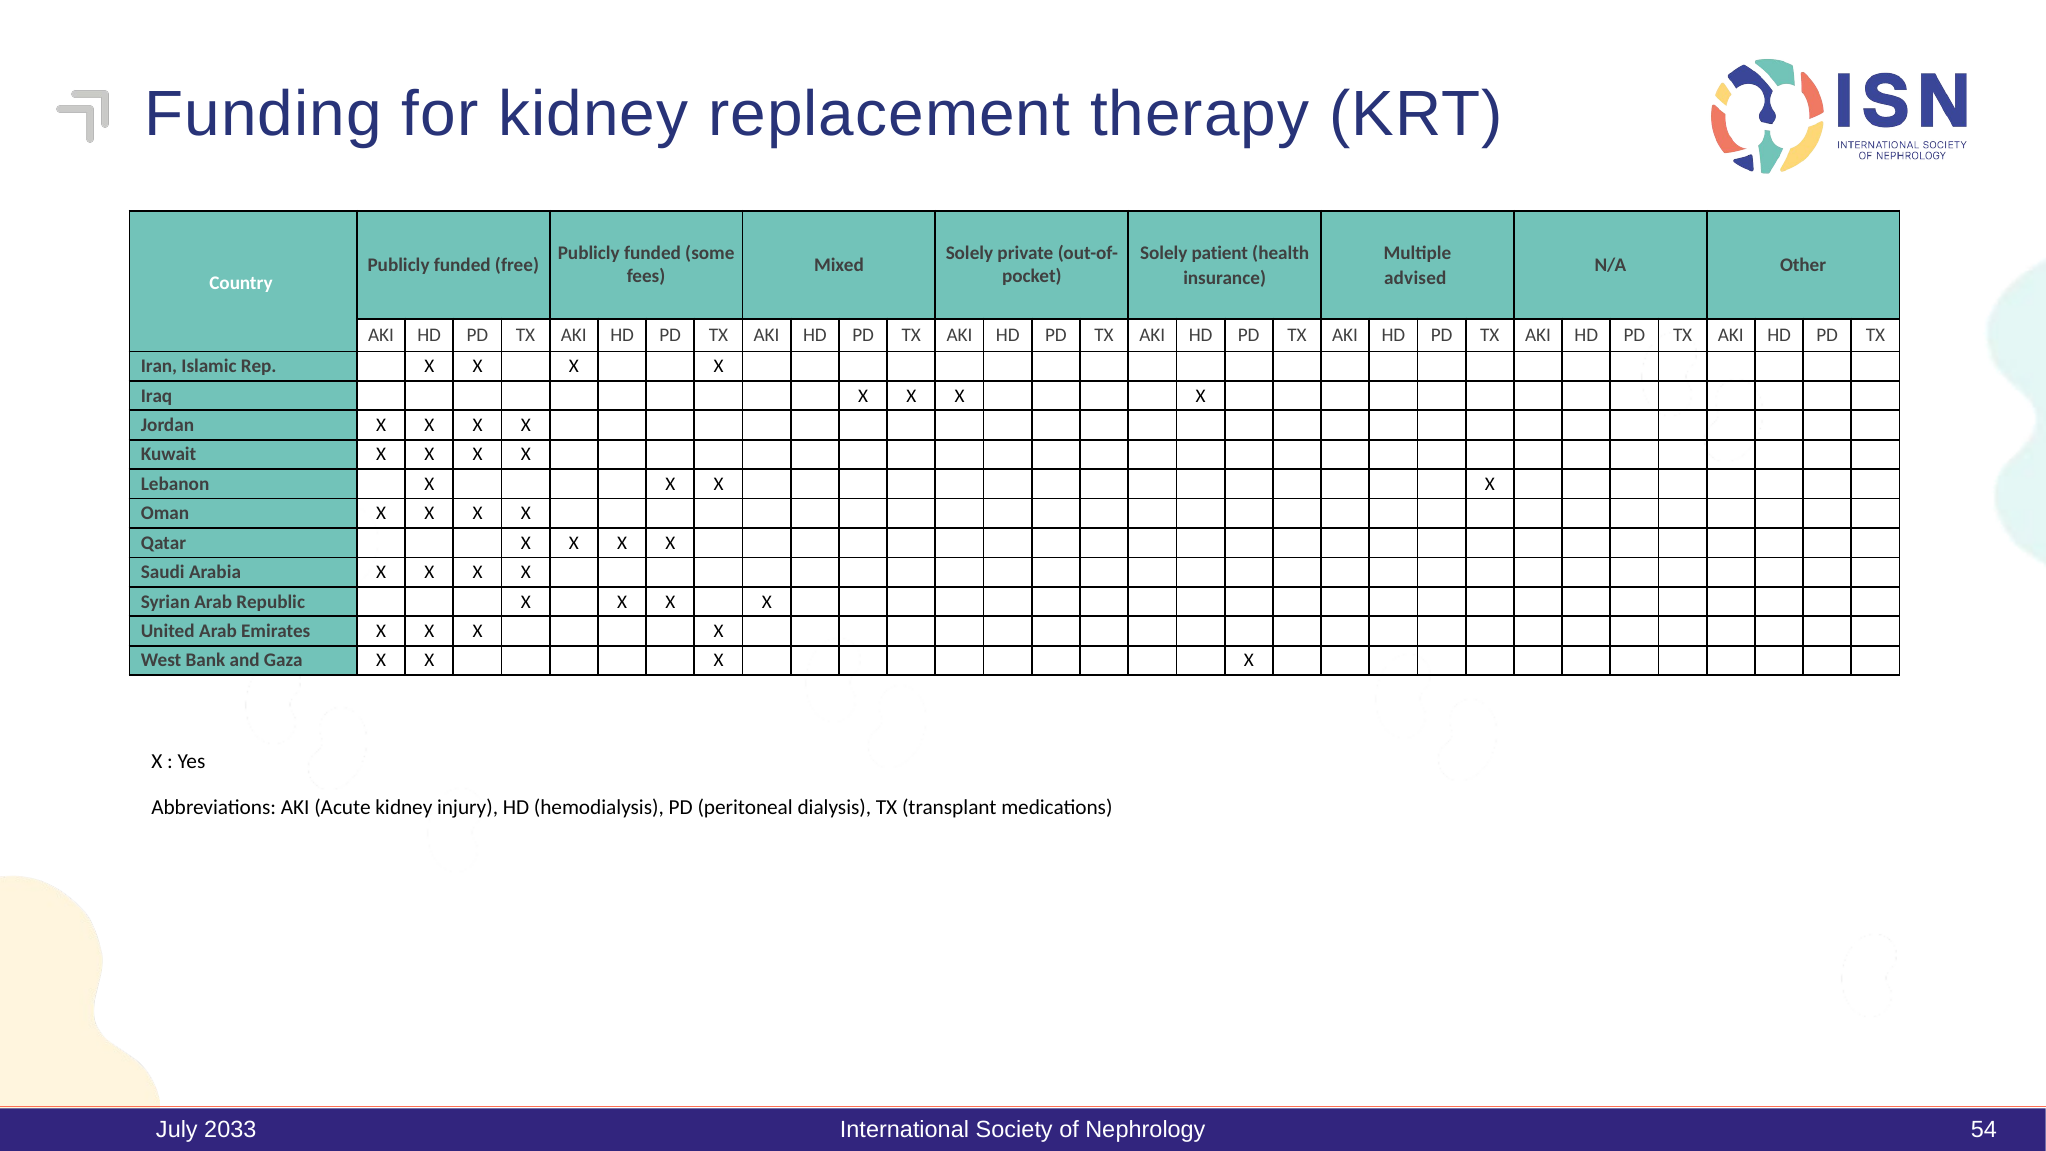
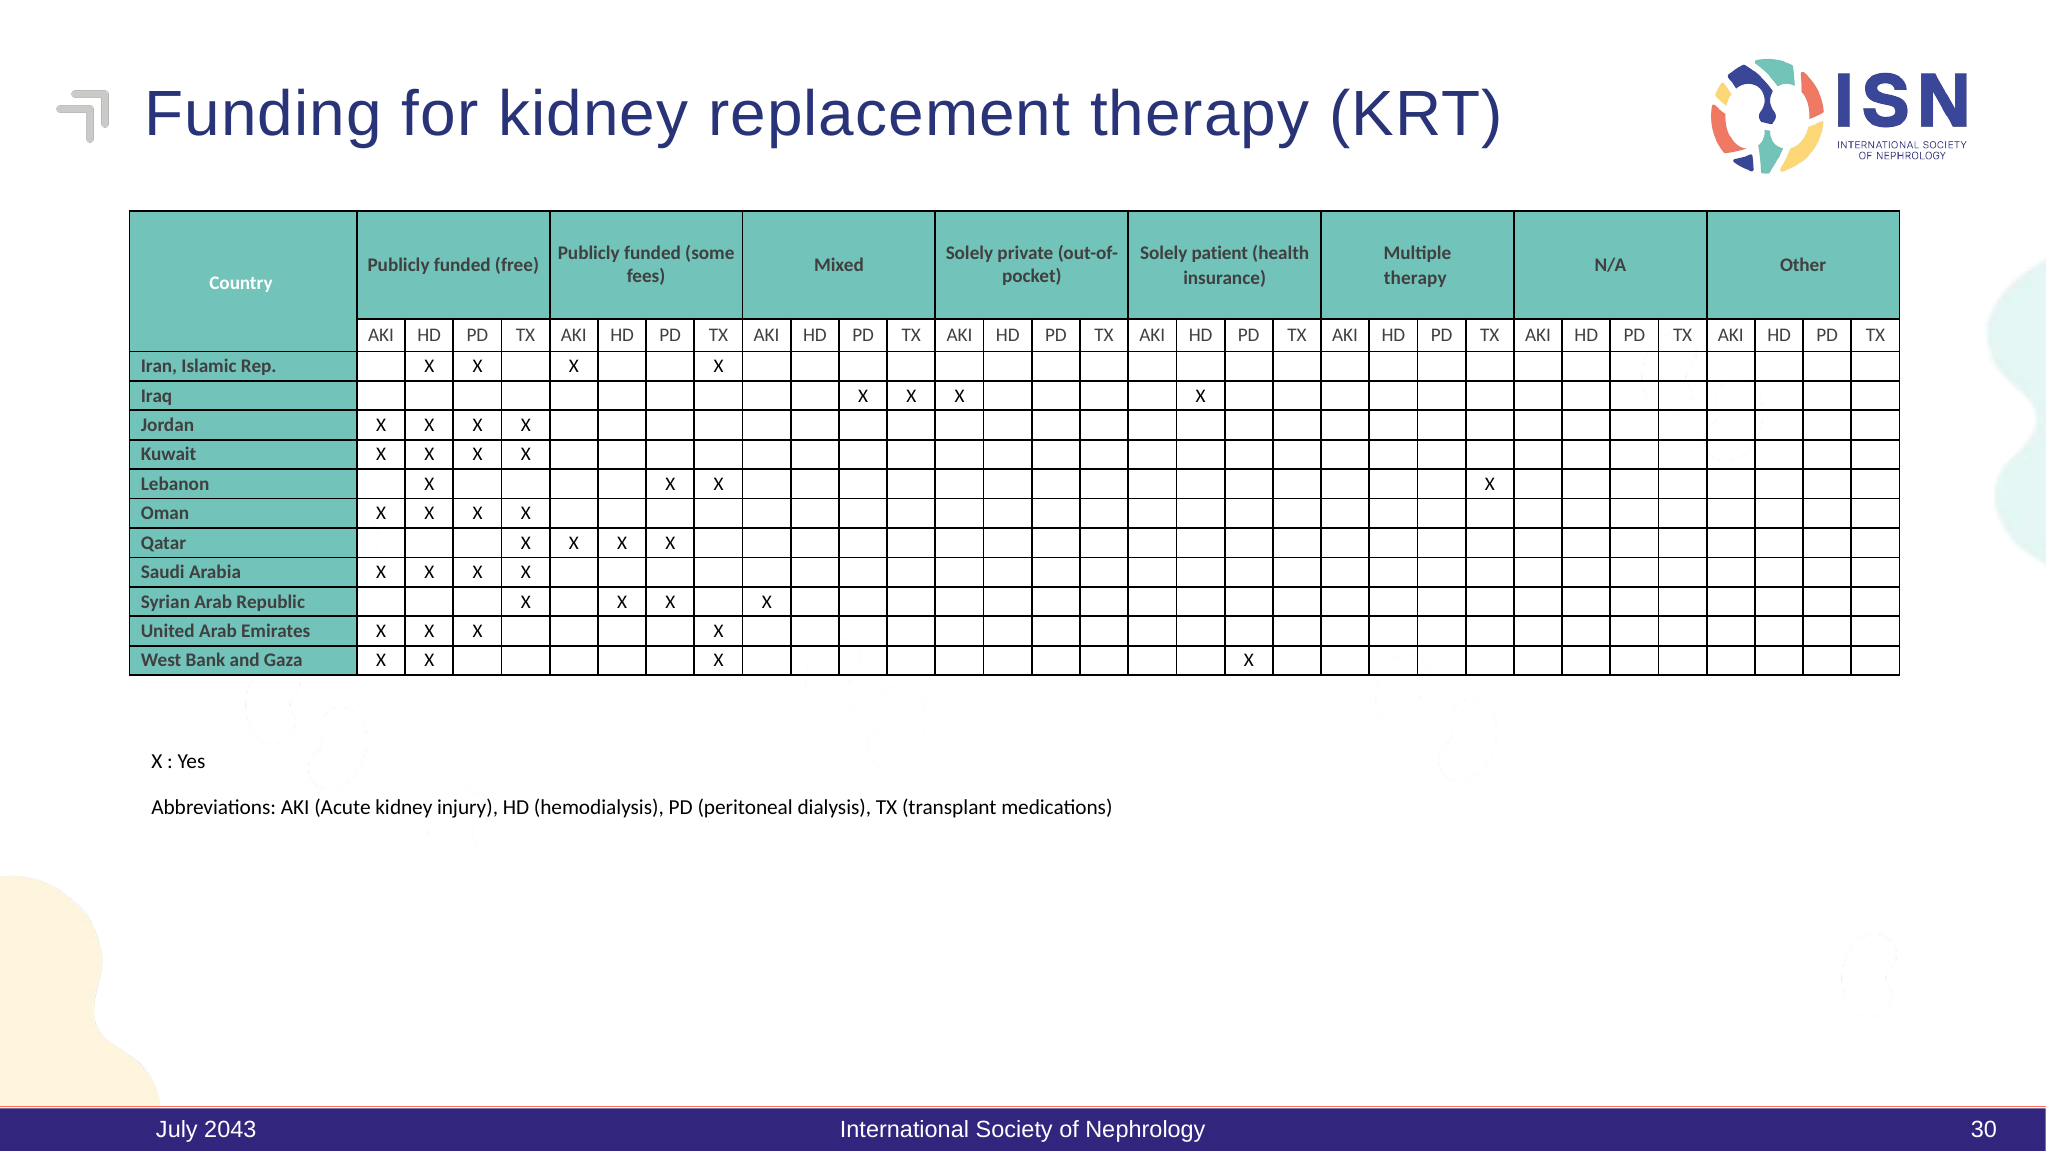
advised at (1415, 278): advised -> therapy
2033: 2033 -> 2043
54: 54 -> 30
